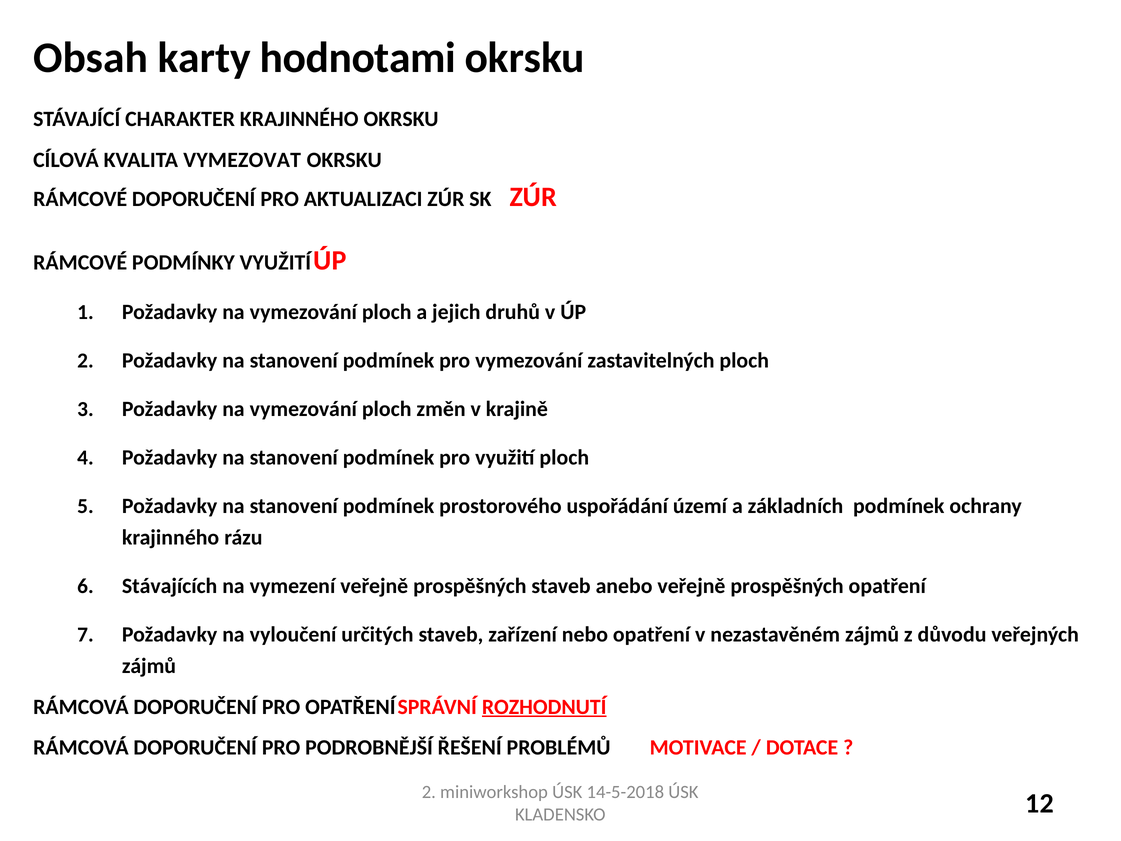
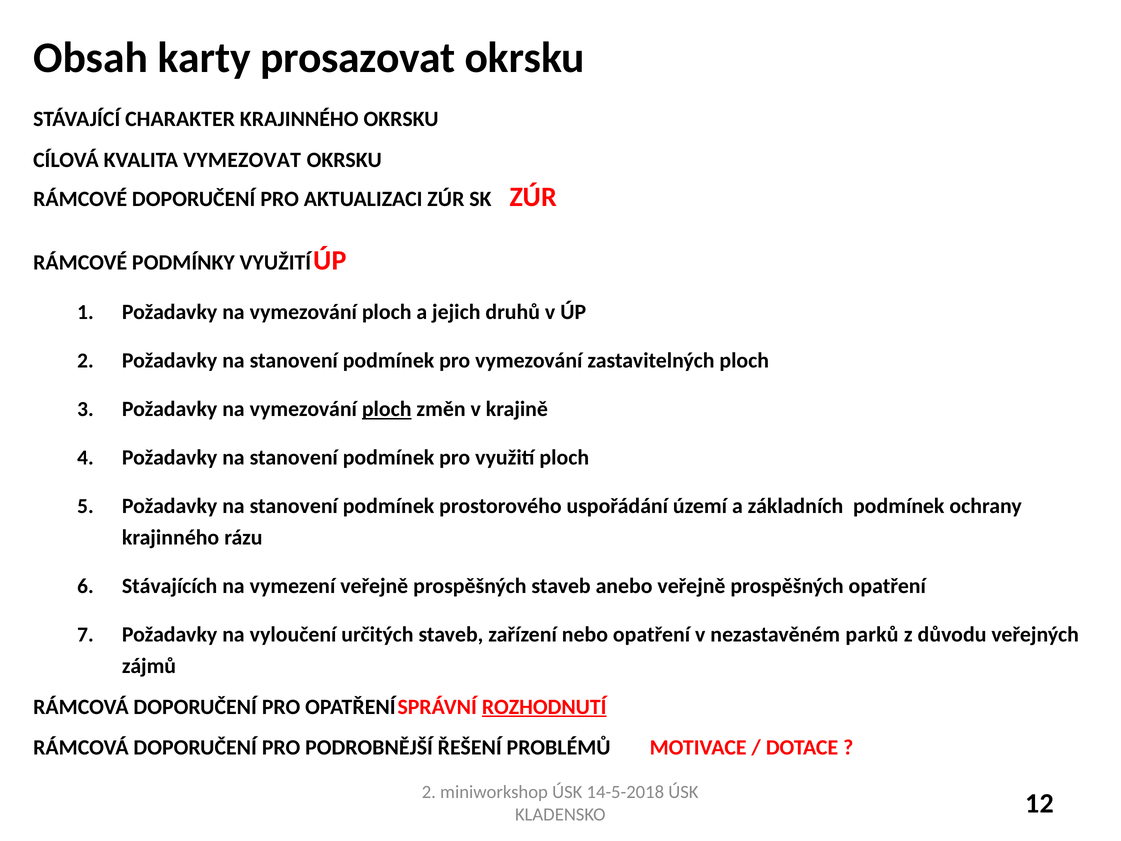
hodnotami: hodnotami -> prosazovat
ploch at (387, 409) underline: none -> present
nezastavěném zájmů: zájmů -> parků
